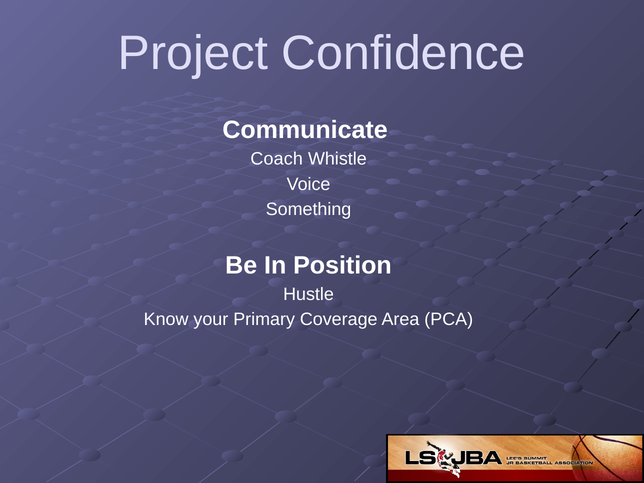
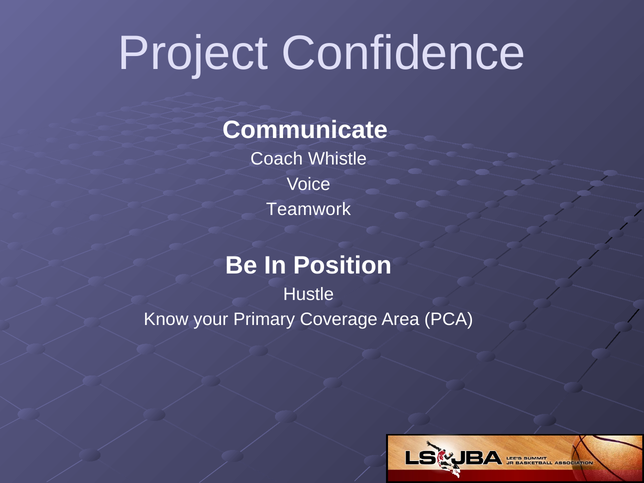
Something: Something -> Teamwork
